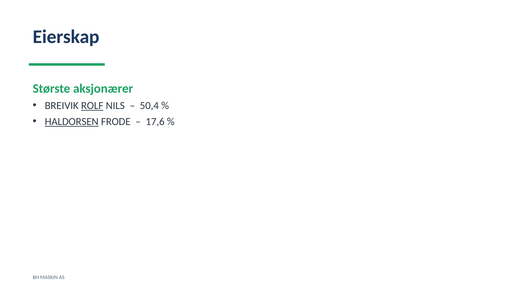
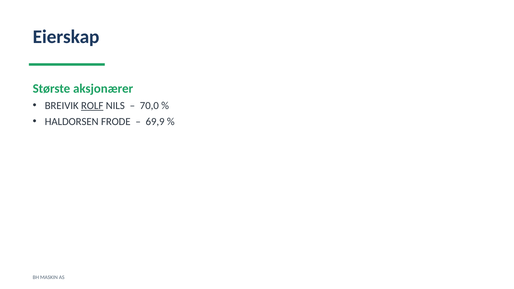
50,4: 50,4 -> 70,0
HALDORSEN underline: present -> none
17,6: 17,6 -> 69,9
